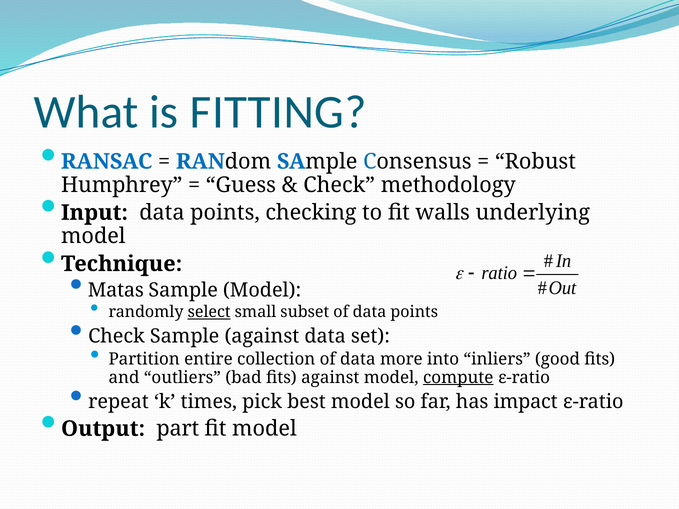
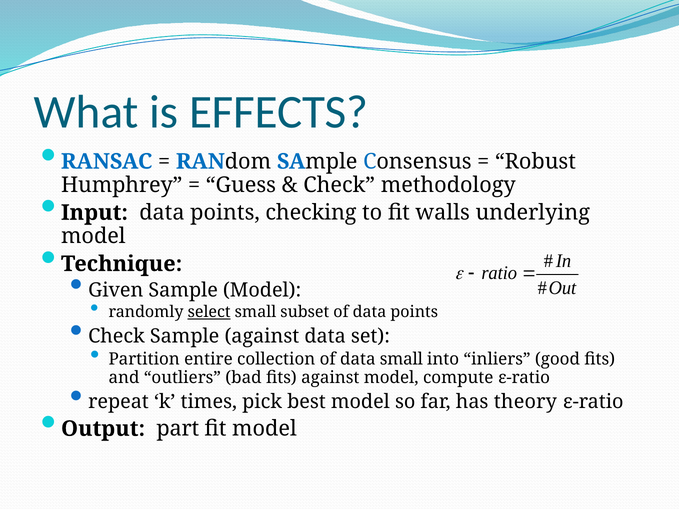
FITTING: FITTING -> EFFECTS
Matas: Matas -> Given
data more: more -> small
compute underline: present -> none
impact: impact -> theory
